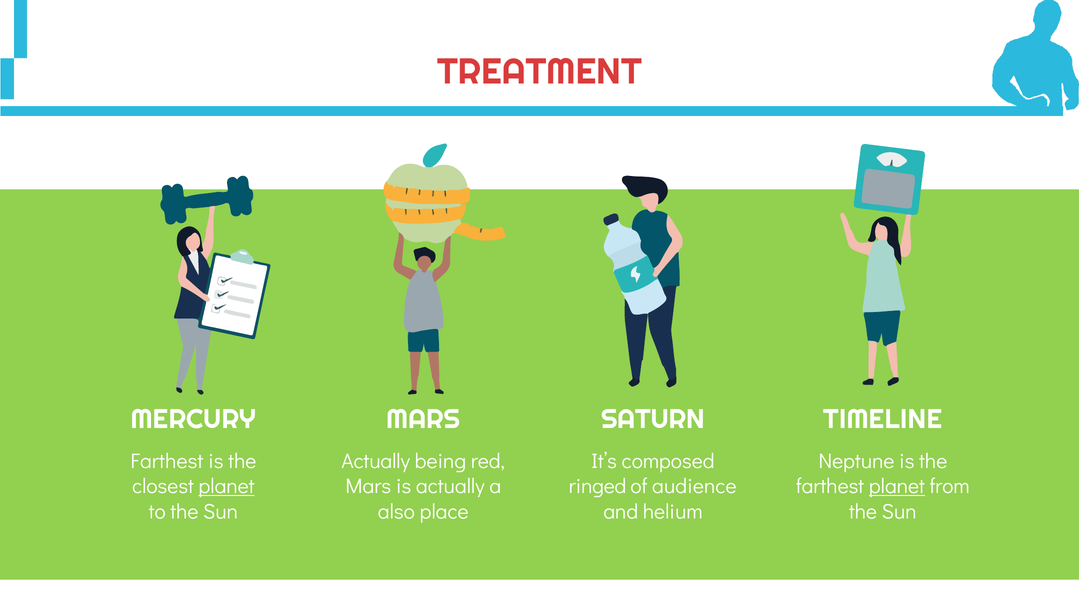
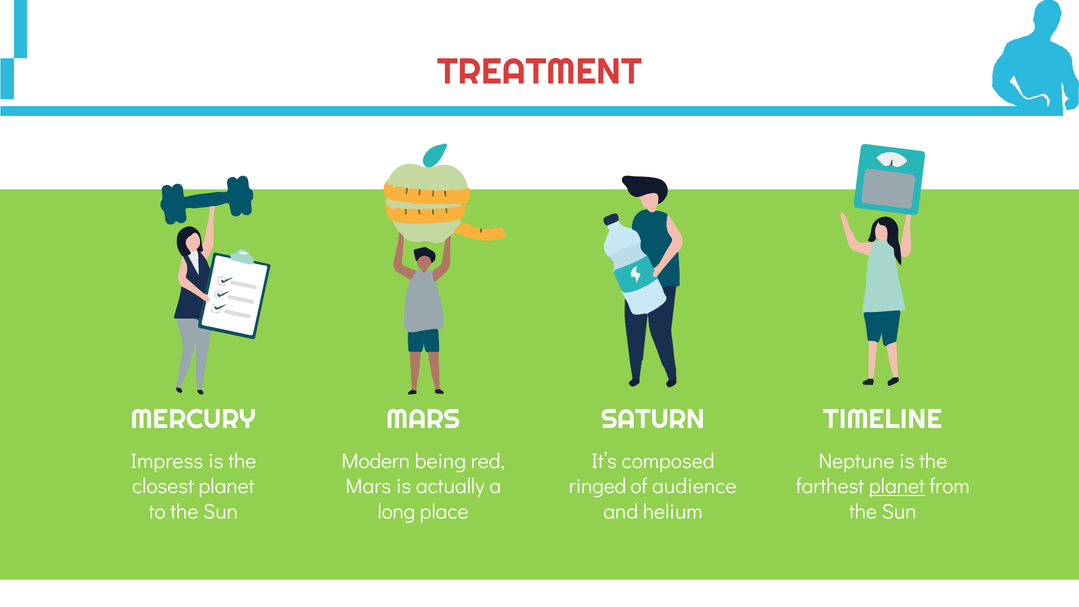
Farthest at (167, 461): Farthest -> Impress
Actually at (376, 461): Actually -> Modern
planet at (227, 486) underline: present -> none
also: also -> long
